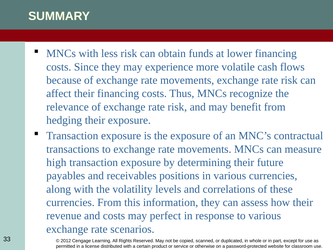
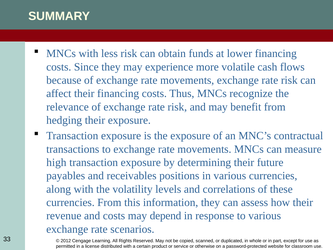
perfect: perfect -> depend
